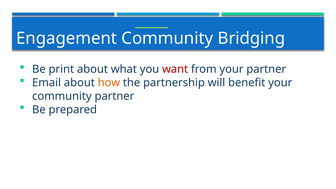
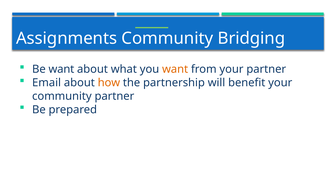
Engagement: Engagement -> Assignments
Be print: print -> want
want at (175, 69) colour: red -> orange
